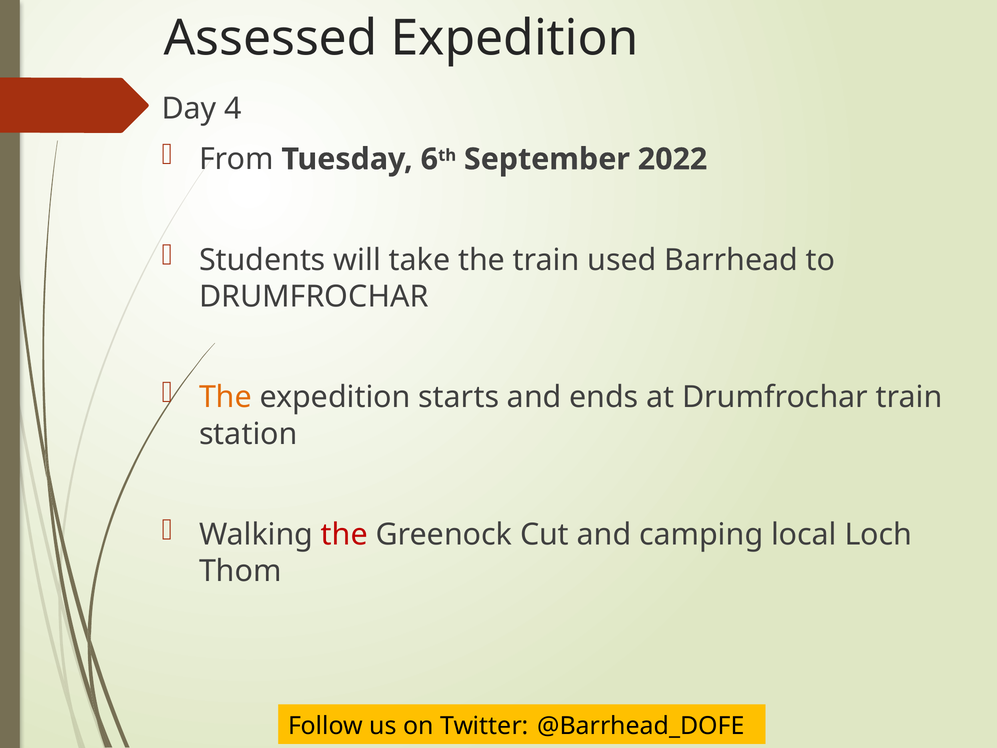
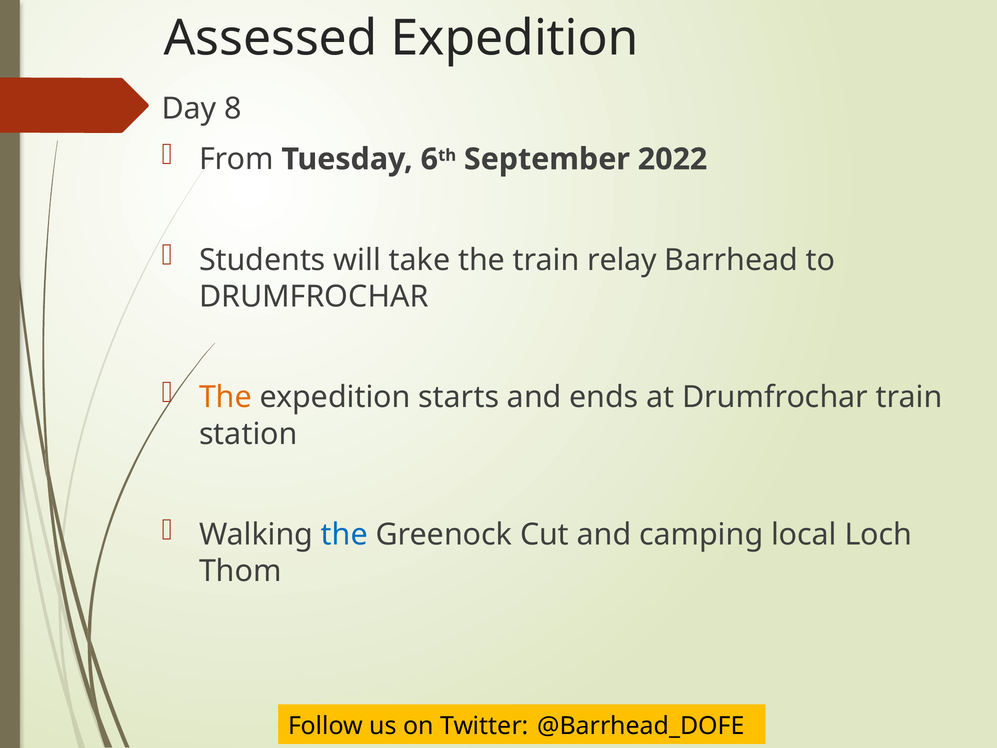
4: 4 -> 8
used: used -> relay
the at (344, 535) colour: red -> blue
